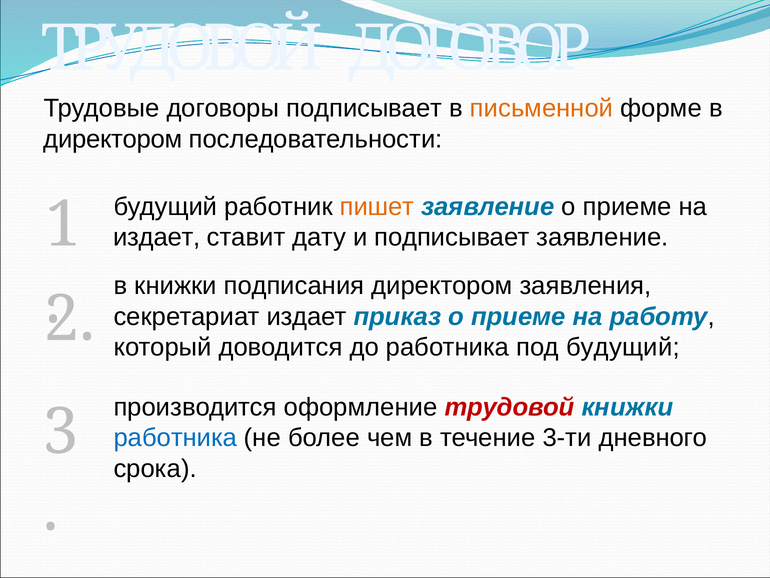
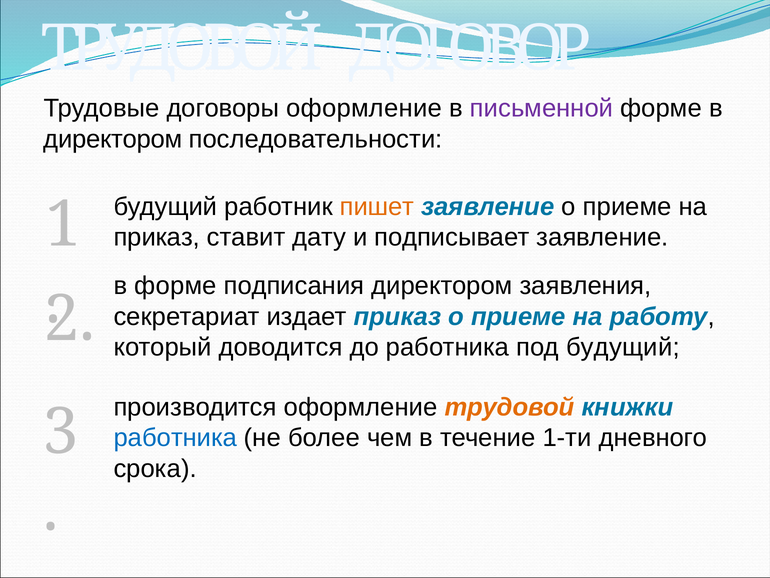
договоры подписывает: подписывает -> оформление
письменной colour: orange -> purple
издает at (157, 237): издает -> приказ
в книжки: книжки -> форме
трудовой at (510, 407) colour: red -> orange
3-ти: 3-ти -> 1-ти
